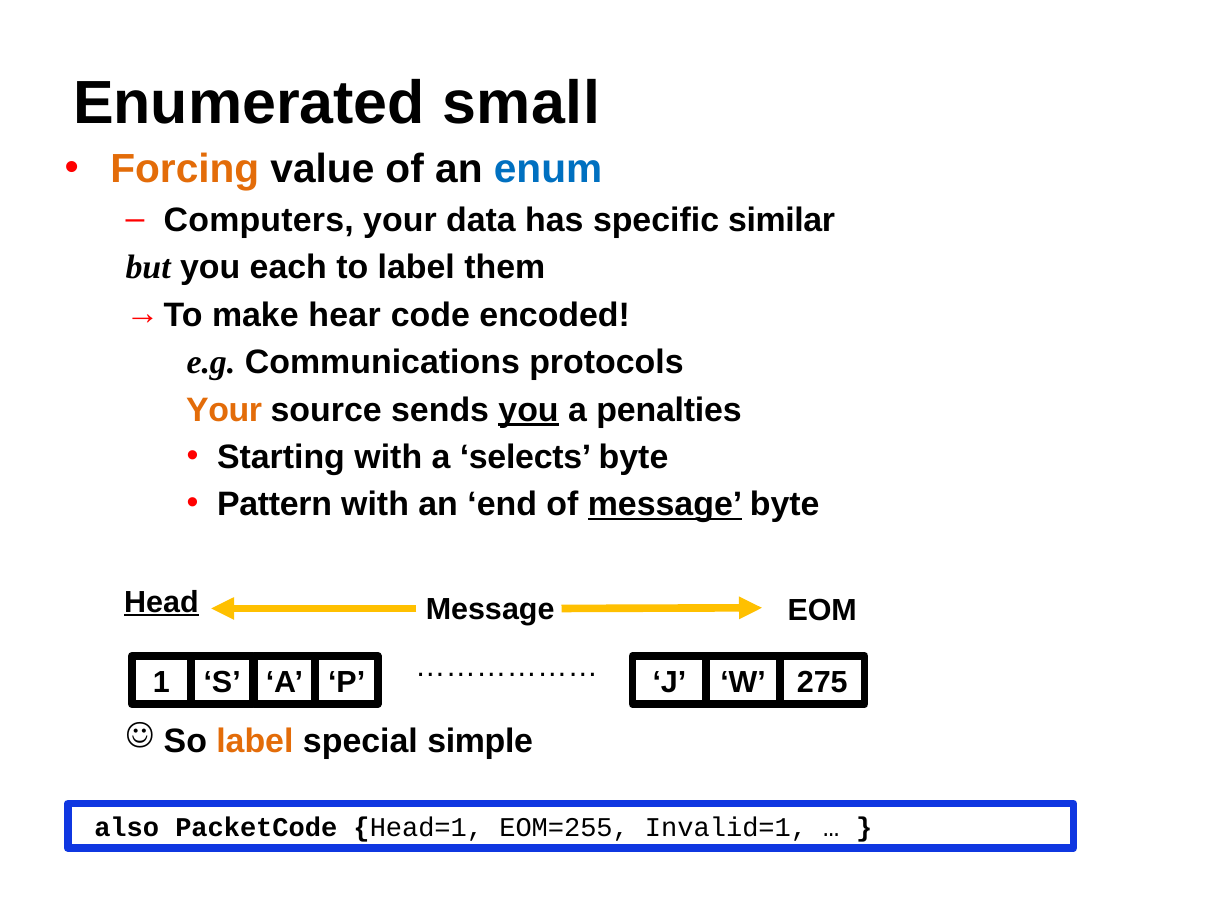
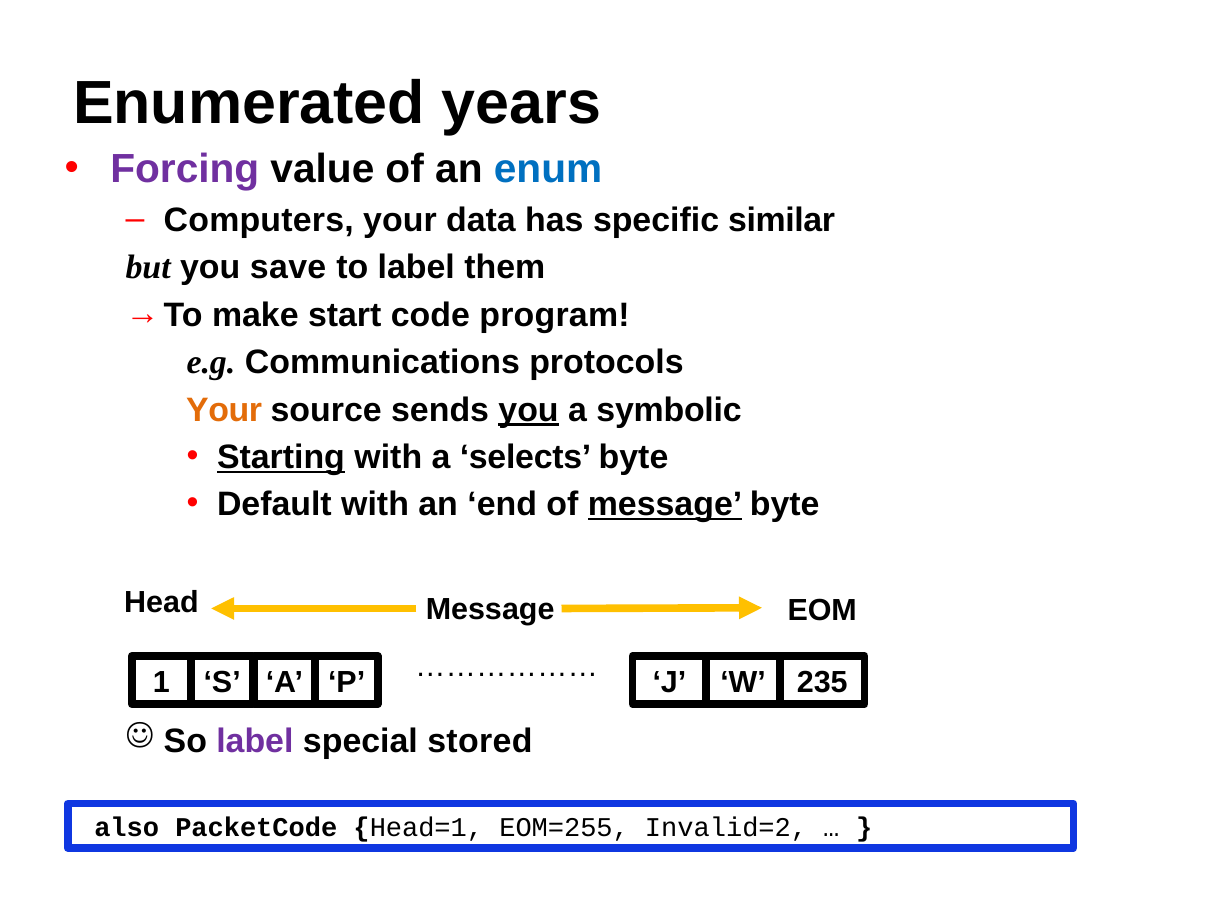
small: small -> years
Forcing colour: orange -> purple
each: each -> save
make hear: hear -> start
encoded: encoded -> program
penalties: penalties -> symbolic
Starting underline: none -> present
Pattern: Pattern -> Default
Head underline: present -> none
275: 275 -> 235
label at (255, 742) colour: orange -> purple
simple: simple -> stored
Invalid=1: Invalid=1 -> Invalid=2
